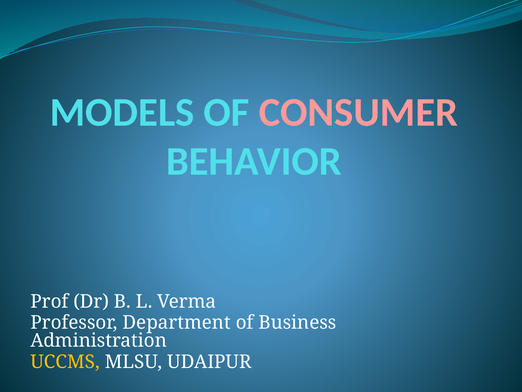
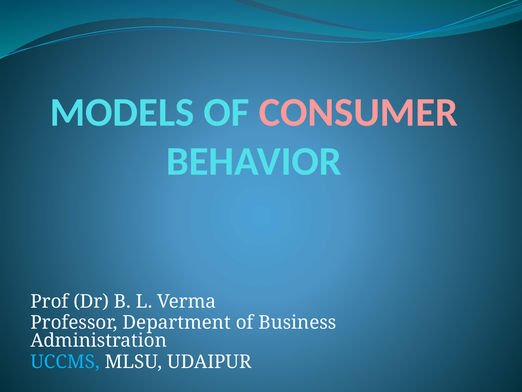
UCCMS colour: yellow -> light blue
